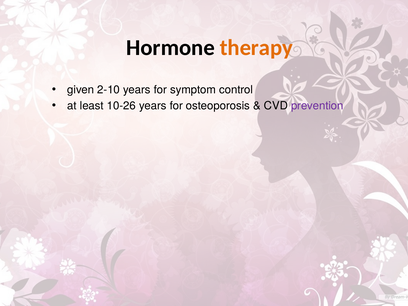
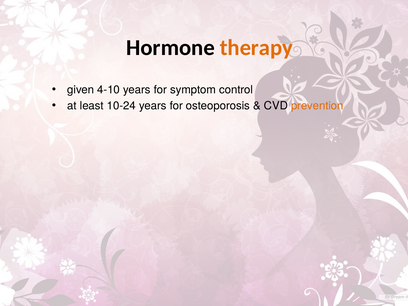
2-10: 2-10 -> 4-10
10-26: 10-26 -> 10-24
prevention colour: purple -> orange
